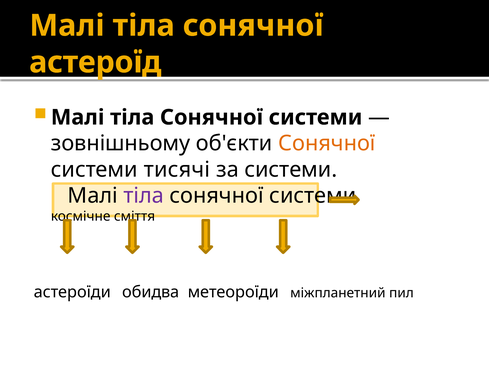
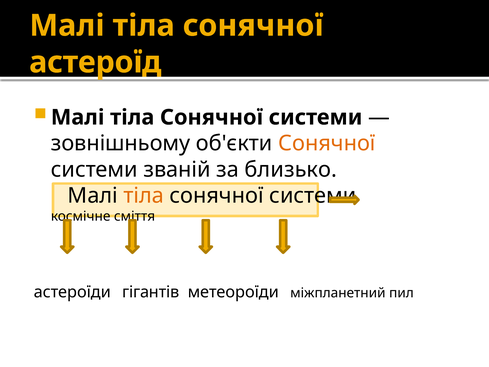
тисячі: тисячі -> званій
за системи: системи -> близько
тіла at (144, 196) colour: purple -> orange
обидва: обидва -> гігантів
